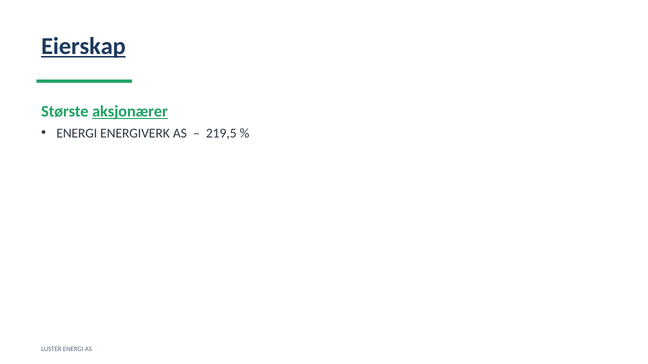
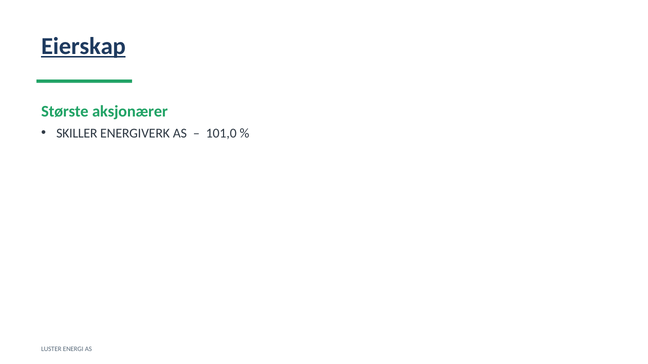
aksjonærer underline: present -> none
ENERGI at (77, 133): ENERGI -> SKILLER
219,5: 219,5 -> 101,0
